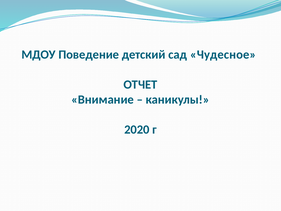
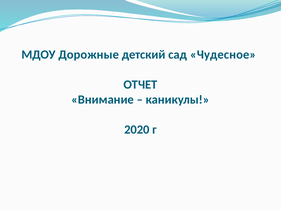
Поведение: Поведение -> Дорожные
